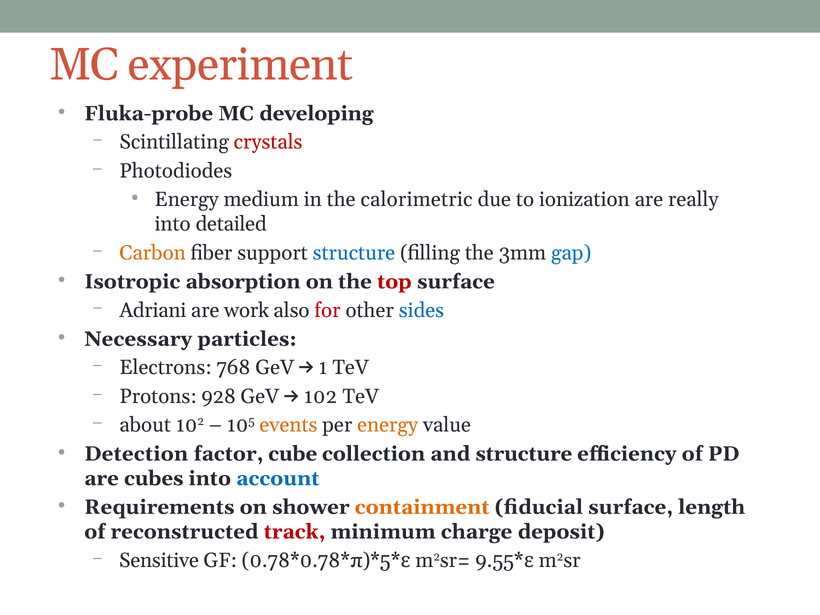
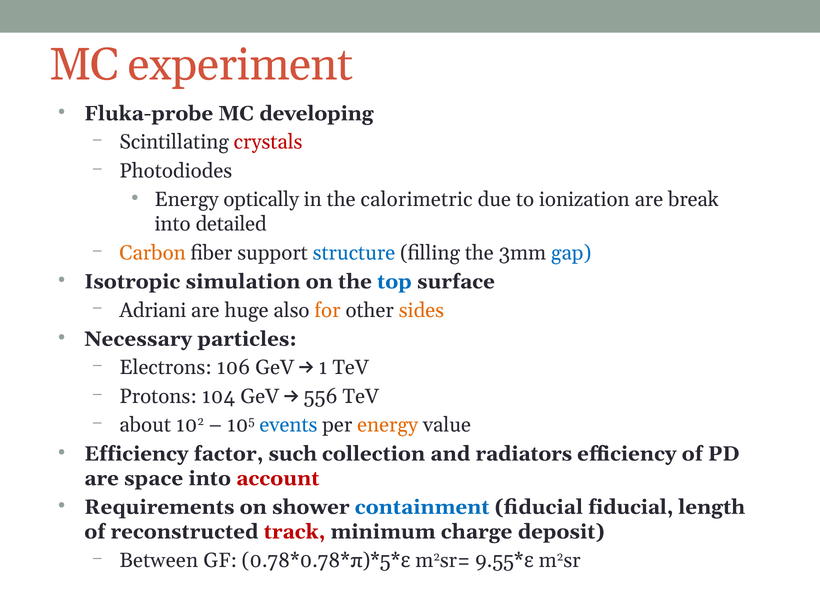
medium: medium -> optically
really: really -> break
absorption: absorption -> simulation
top colour: red -> blue
work: work -> huge
for colour: red -> orange
sides colour: blue -> orange
768: 768 -> 106
928: 928 -> 104
102 at (321, 396): 102 -> 556
events colour: orange -> blue
Detection at (136, 454): Detection -> Efficiency
cube: cube -> such
and structure: structure -> radiators
cubes: cubes -> space
account colour: blue -> red
containment colour: orange -> blue
fiducial surface: surface -> fiducial
Sensitive: Sensitive -> Between
